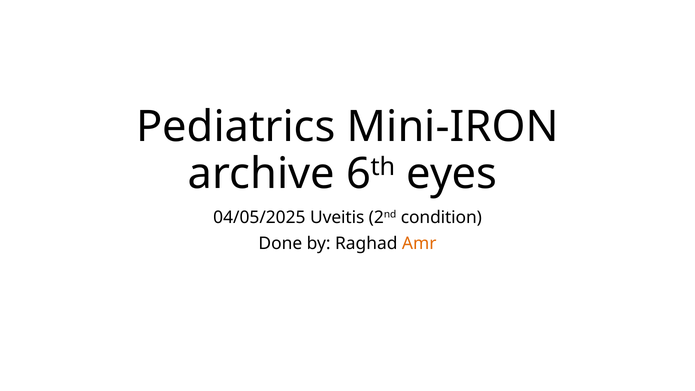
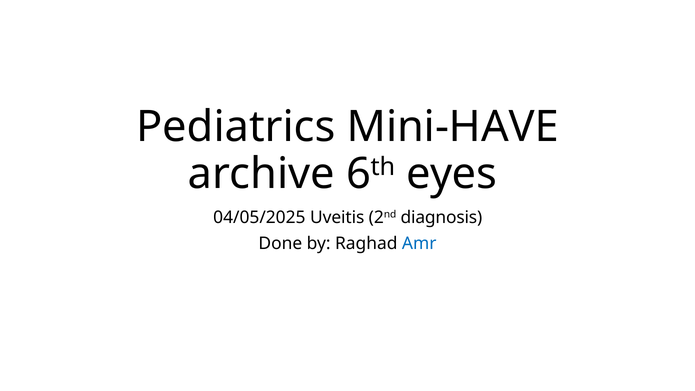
Mini-IRON: Mini-IRON -> Mini-HAVE
condition: condition -> diagnosis
Amr colour: orange -> blue
